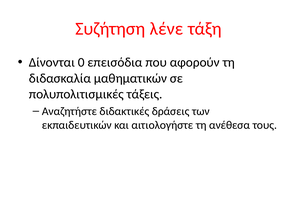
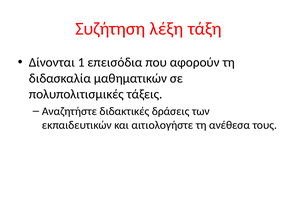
λένε: λένε -> λέξη
0: 0 -> 1
